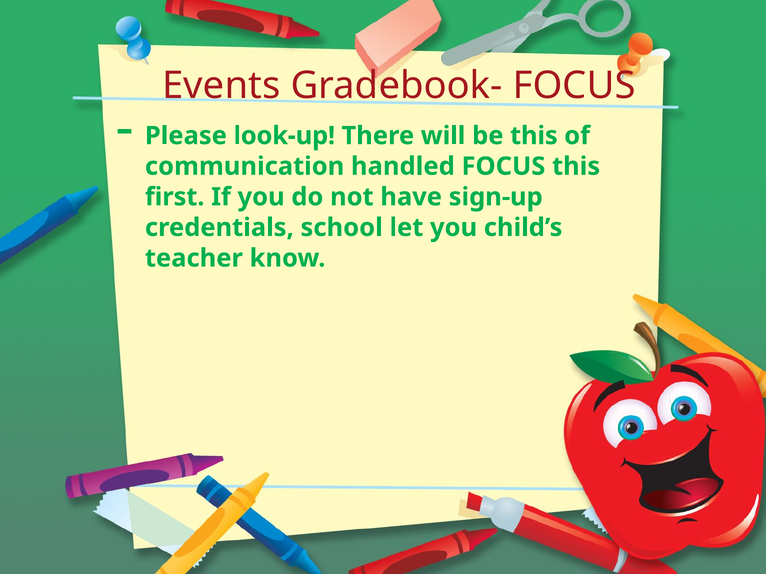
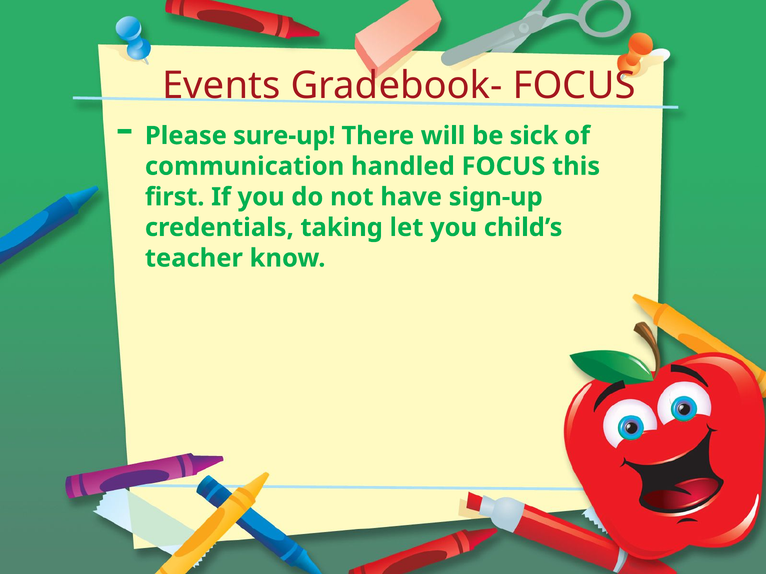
look-up: look-up -> sure-up
be this: this -> sick
school: school -> taking
